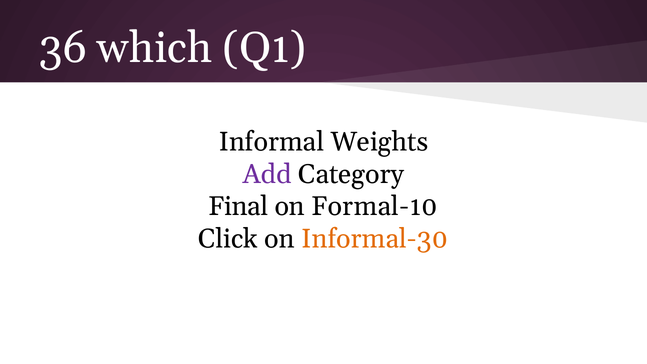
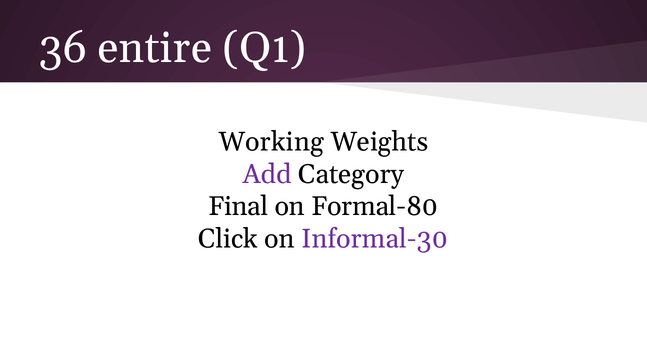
which: which -> entire
Informal: Informal -> Working
Formal-10: Formal-10 -> Formal-80
Informal-30 colour: orange -> purple
